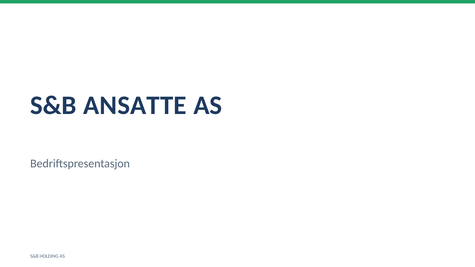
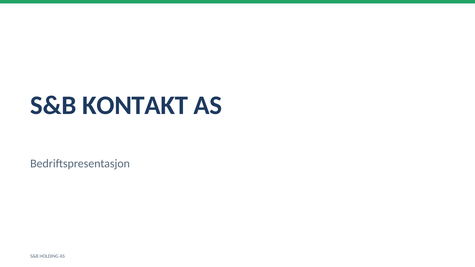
ANSATTE: ANSATTE -> KONTAKT
